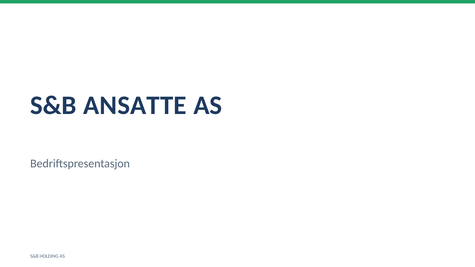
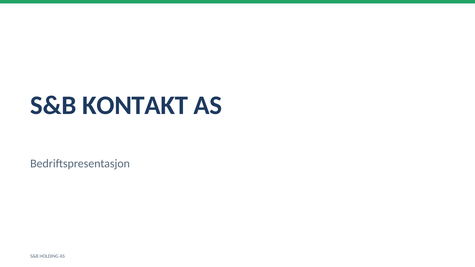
ANSATTE: ANSATTE -> KONTAKT
